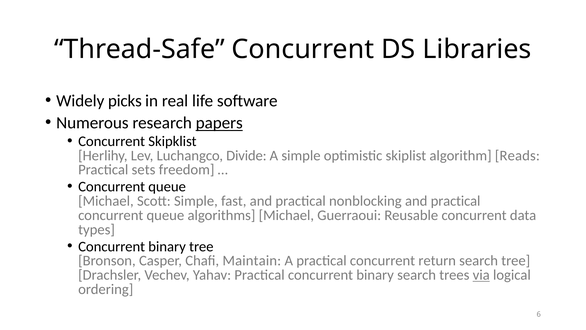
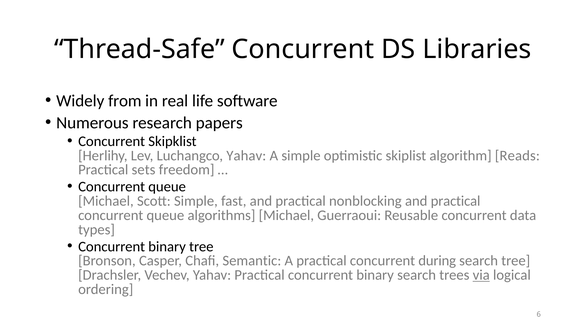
picks: picks -> from
papers underline: present -> none
Luchangco Divide: Divide -> Yahav
Maintain: Maintain -> Semantic
return: return -> during
